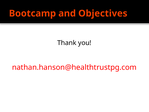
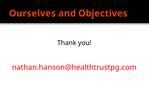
Bootcamp: Bootcamp -> Ourselves
